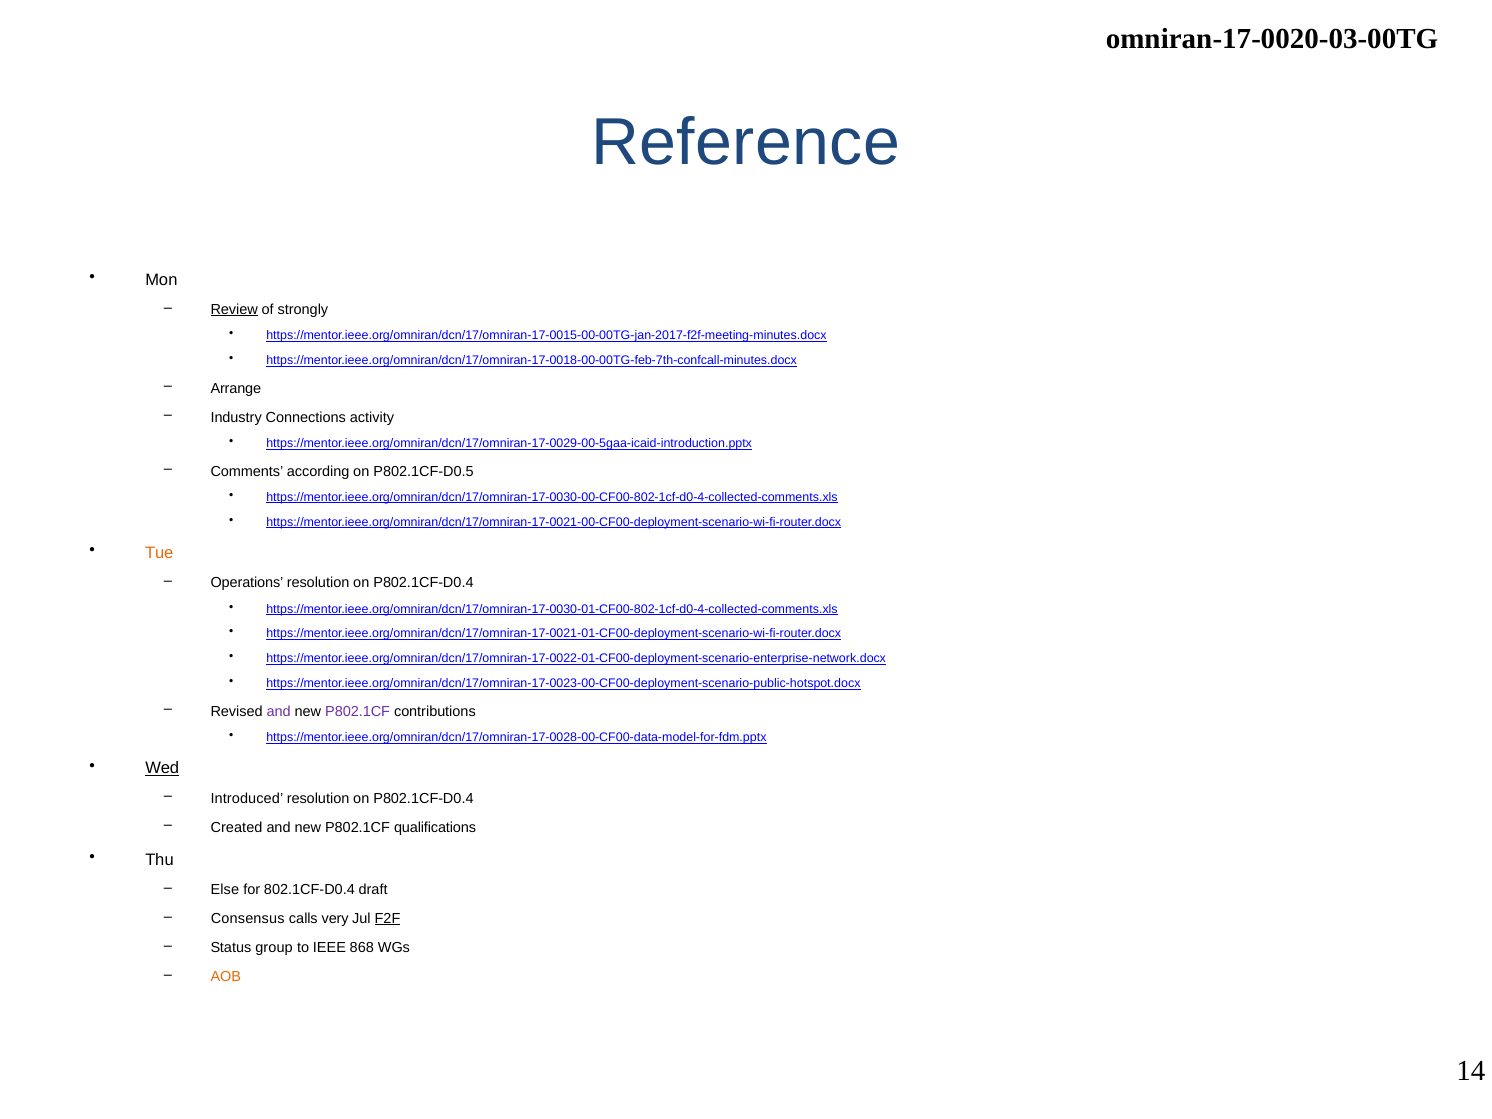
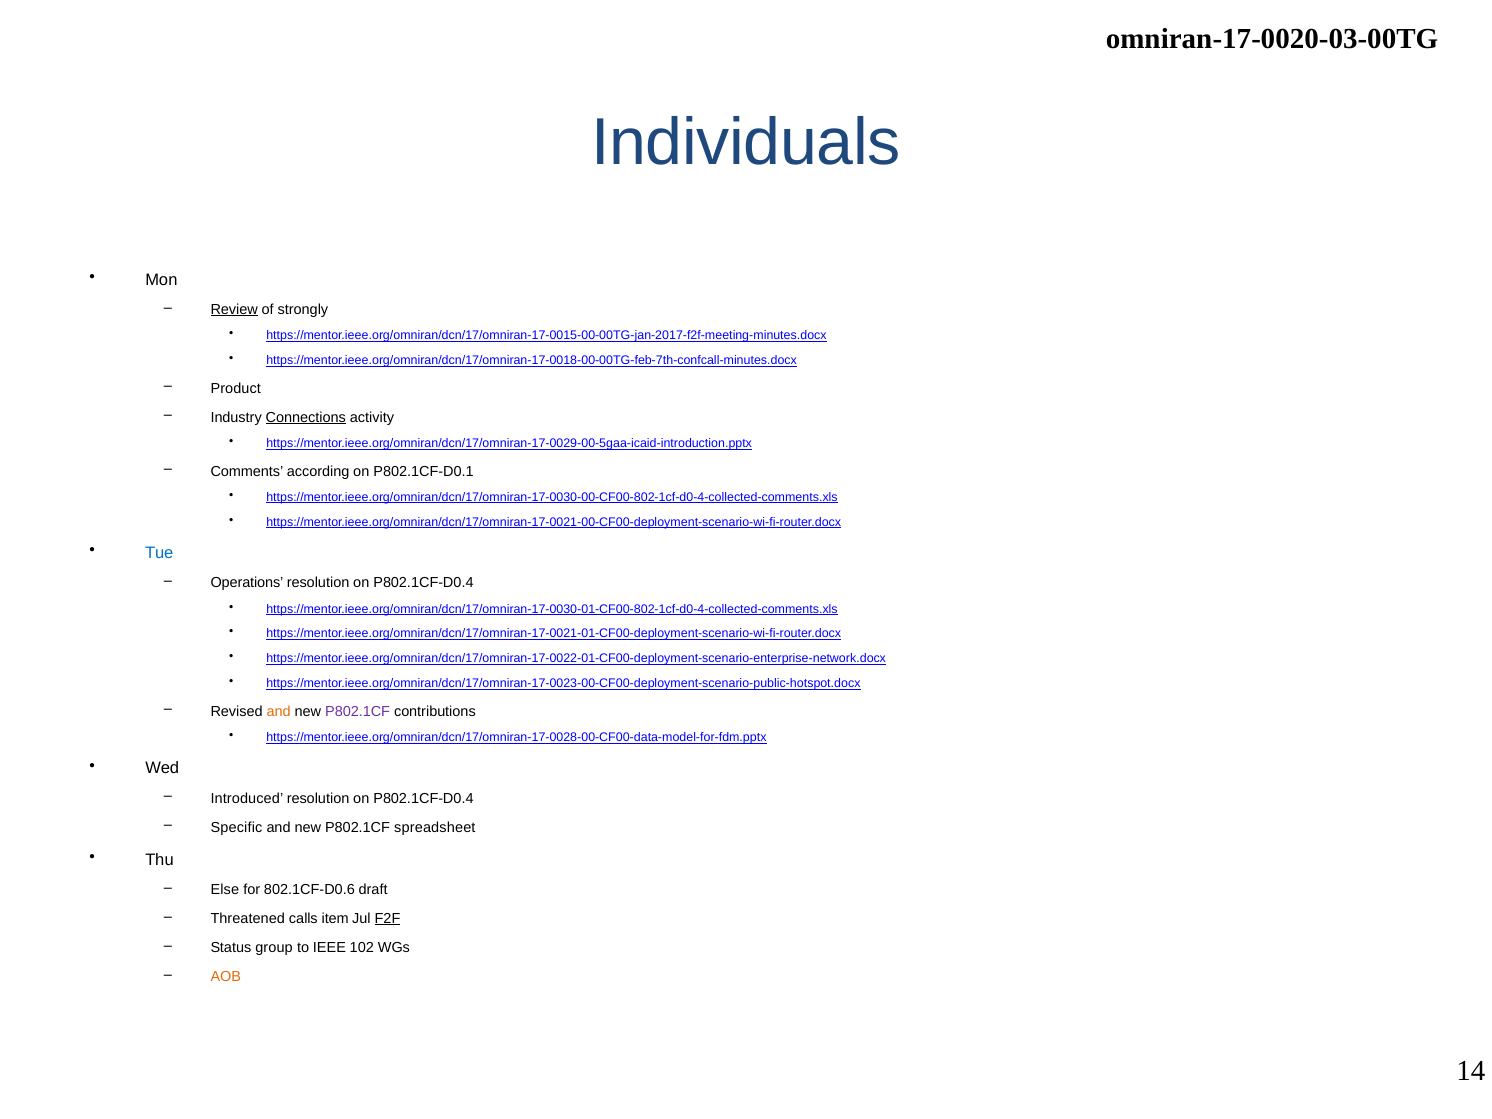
Reference: Reference -> Individuals
Arrange: Arrange -> Product
Connections underline: none -> present
P802.1CF-D0.5: P802.1CF-D0.5 -> P802.1CF-D0.1
Tue colour: orange -> blue
and at (279, 711) colour: purple -> orange
Wed underline: present -> none
Created: Created -> Specific
qualifications: qualifications -> spreadsheet
802.1CF-D0.4: 802.1CF-D0.4 -> 802.1CF-D0.6
Consensus: Consensus -> Threatened
very: very -> item
868: 868 -> 102
